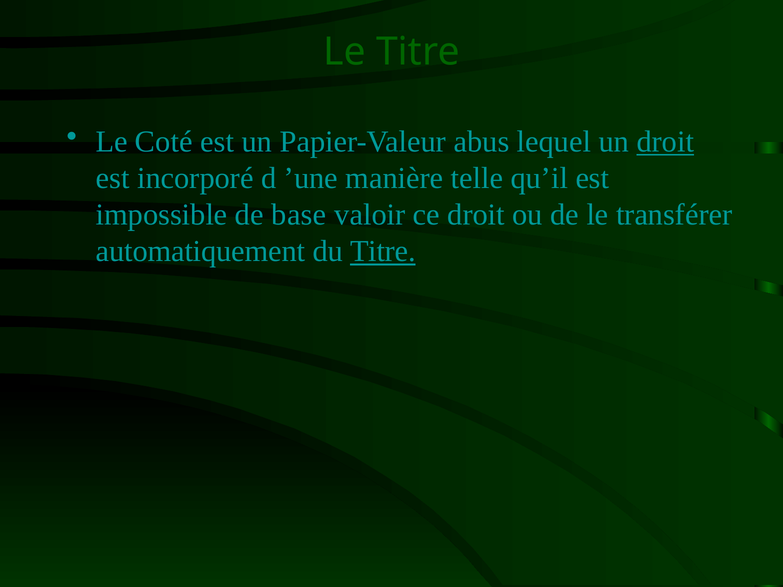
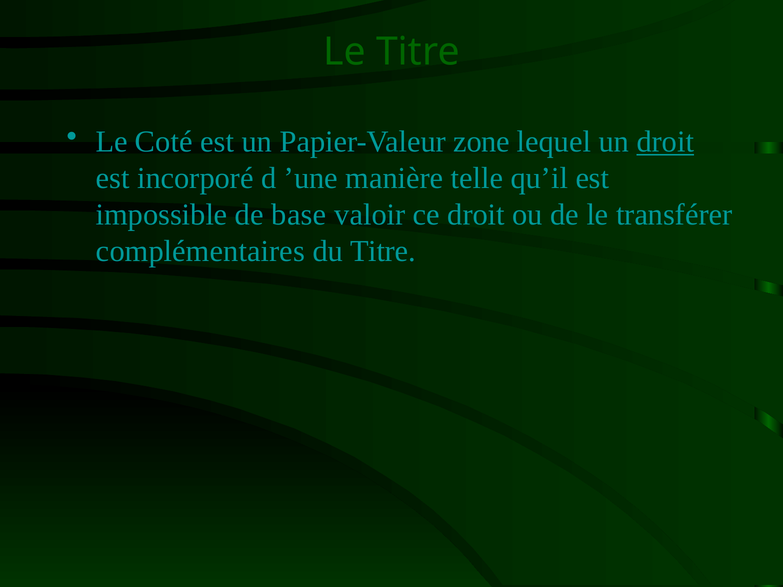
abus: abus -> zone
automatiquement: automatiquement -> complémentaires
Titre at (383, 251) underline: present -> none
